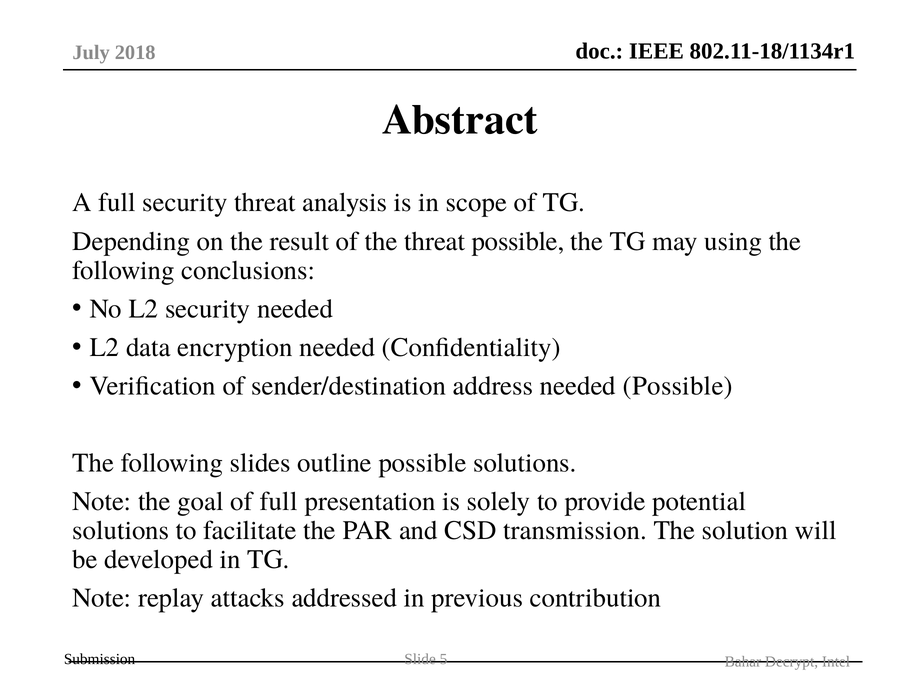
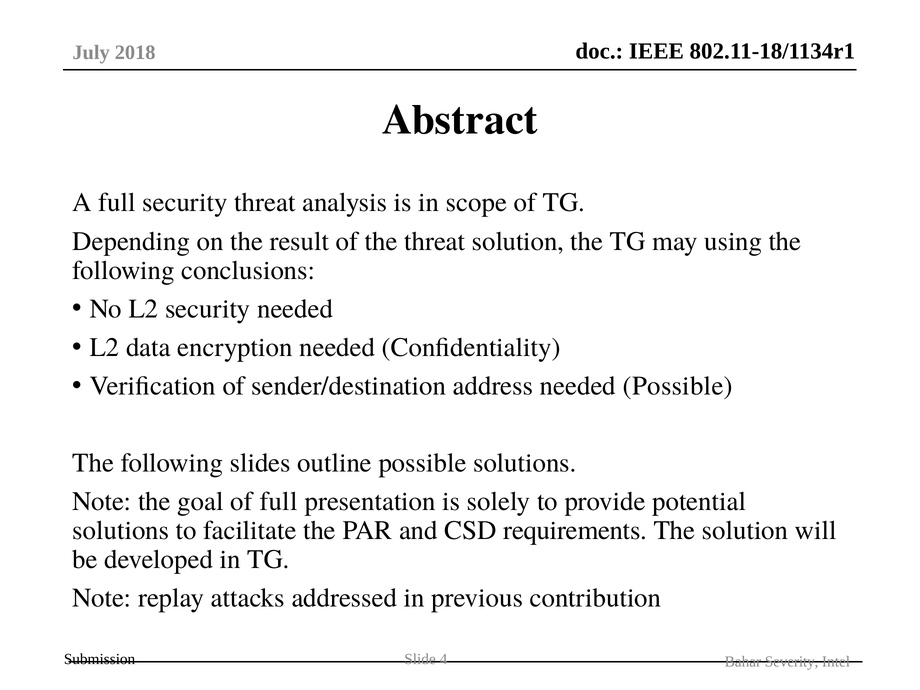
threat possible: possible -> solution
transmission: transmission -> requirements
5: 5 -> 4
Decrypt: Decrypt -> Severity
